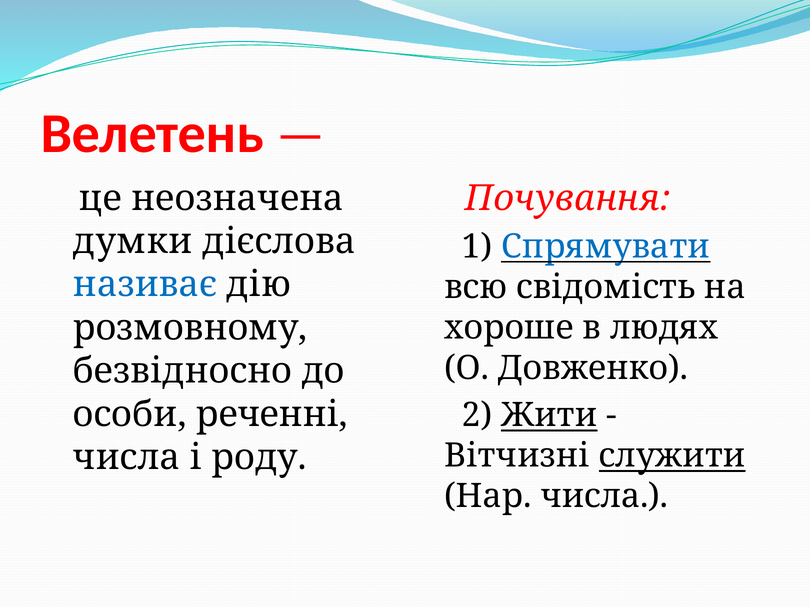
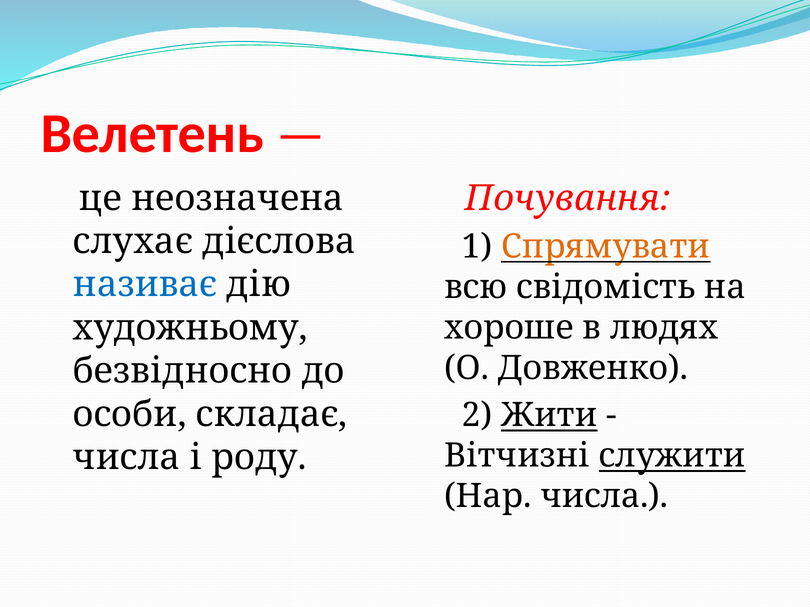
думки: думки -> слухає
Спрямувати colour: blue -> orange
розмовному: розмовному -> художньому
реченні: реченні -> складає
